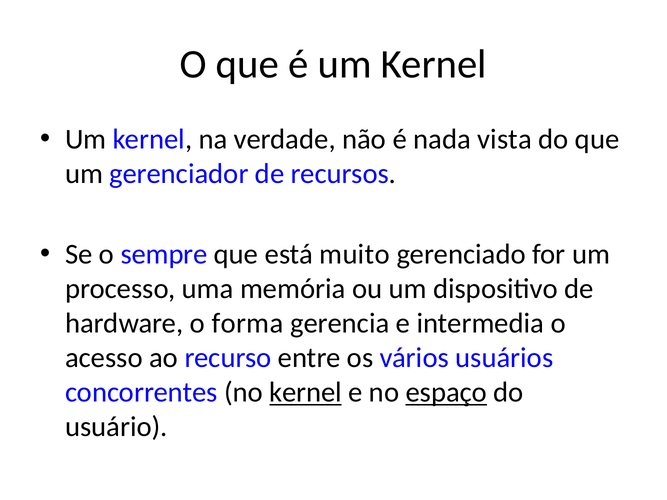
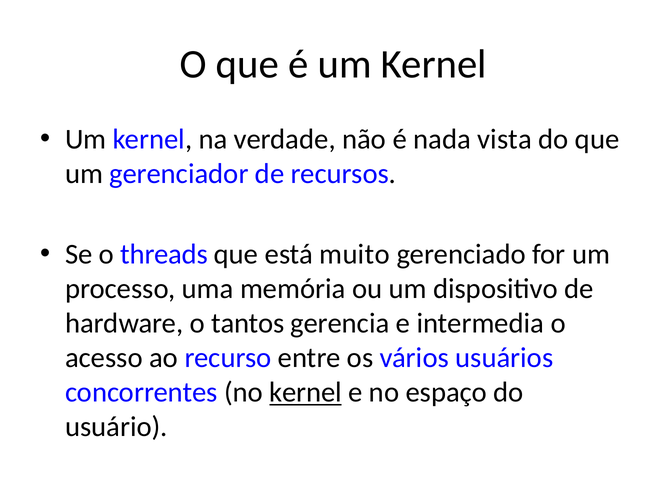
sempre: sempre -> threads
forma: forma -> tantos
espaço underline: present -> none
